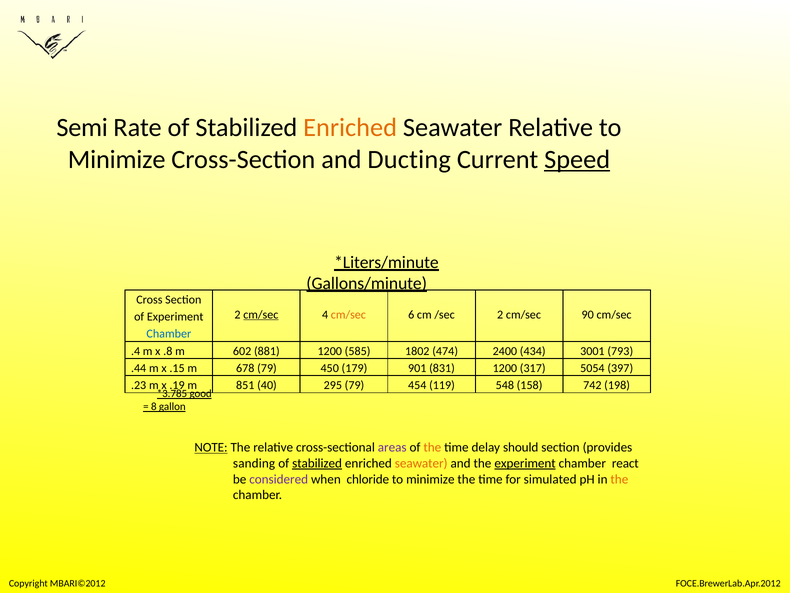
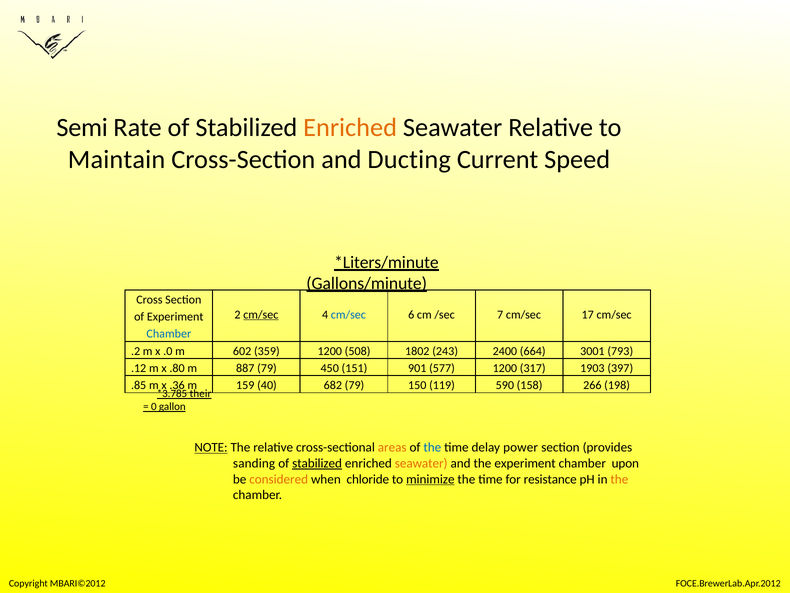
Minimize at (117, 159): Minimize -> Maintain
Speed underline: present -> none
cm/sec at (348, 314) colour: orange -> blue
/sec 2: 2 -> 7
90: 90 -> 17
.4: .4 -> .2
.8: .8 -> .0
881: 881 -> 359
585: 585 -> 508
474: 474 -> 243
434: 434 -> 664
.44: .44 -> .12
.15: .15 -> .80
678: 678 -> 887
179: 179 -> 151
831: 831 -> 577
5054: 5054 -> 1903
.23: .23 -> .85
.19: .19 -> .36
851: 851 -> 159
295: 295 -> 682
454: 454 -> 150
548: 548 -> 590
742: 742 -> 266
good: good -> their
8: 8 -> 0
areas colour: purple -> orange
the at (432, 447) colour: orange -> blue
should: should -> power
experiment at (525, 463) underline: present -> none
react: react -> upon
considered colour: purple -> orange
minimize at (430, 479) underline: none -> present
simulated: simulated -> resistance
